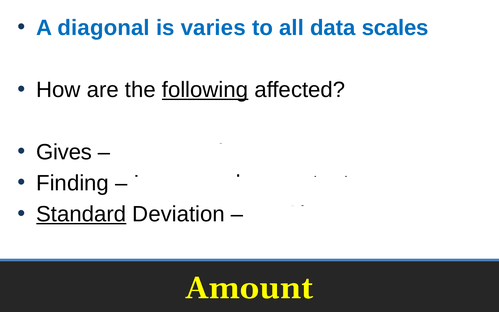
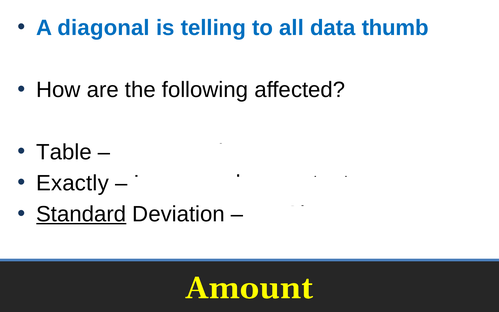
varies: varies -> telling
scales: scales -> thumb
following underline: present -> none
Gives: Gives -> Table
Finding: Finding -> Exactly
